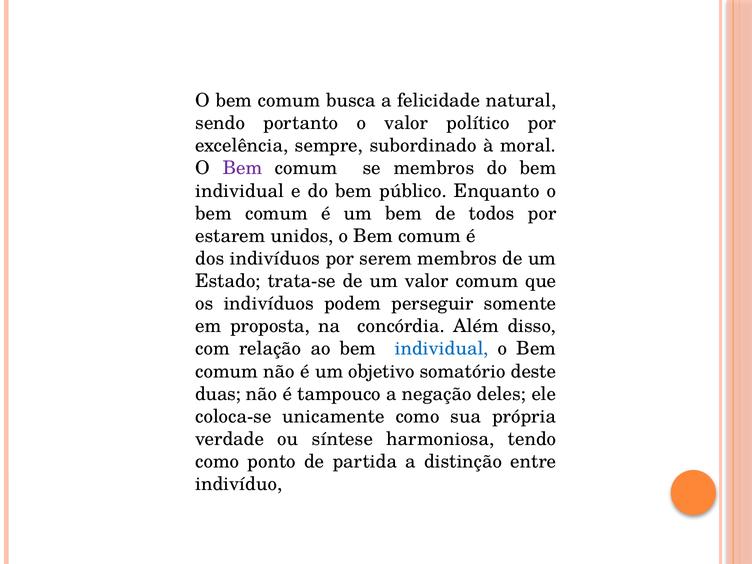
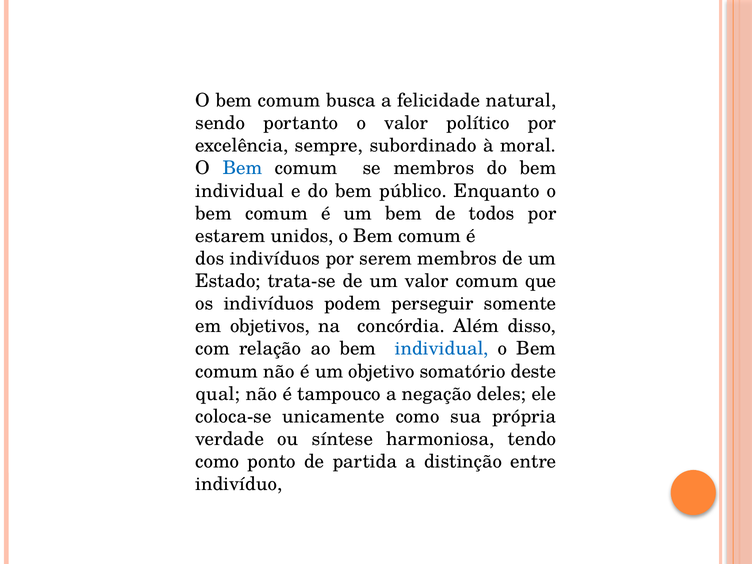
Bem at (242, 168) colour: purple -> blue
proposta: proposta -> objetivos
duas: duas -> qual
